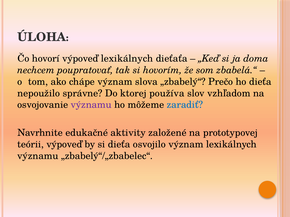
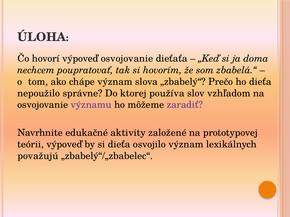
výpoveď lexikálnych: lexikálnych -> osvojovanie
zaradiť colour: blue -> purple
významu at (38, 156): významu -> považujú
